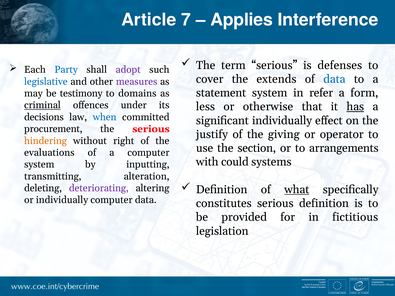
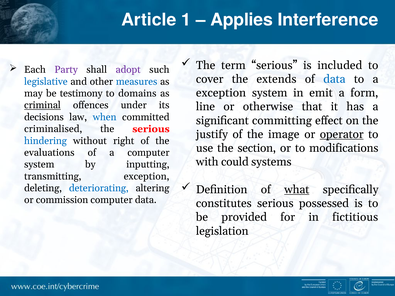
7: 7 -> 1
defenses: defenses -> included
Party colour: blue -> purple
measures colour: purple -> blue
statement at (221, 93): statement -> exception
refer: refer -> emit
less: less -> line
has underline: present -> none
significant individually: individually -> committing
procurement: procurement -> criminalised
giving: giving -> image
operator underline: none -> present
hindering colour: orange -> blue
arrangements: arrangements -> modifications
transmitting alteration: alteration -> exception
deteriorating colour: purple -> blue
or individually: individually -> commission
serious definition: definition -> possessed
